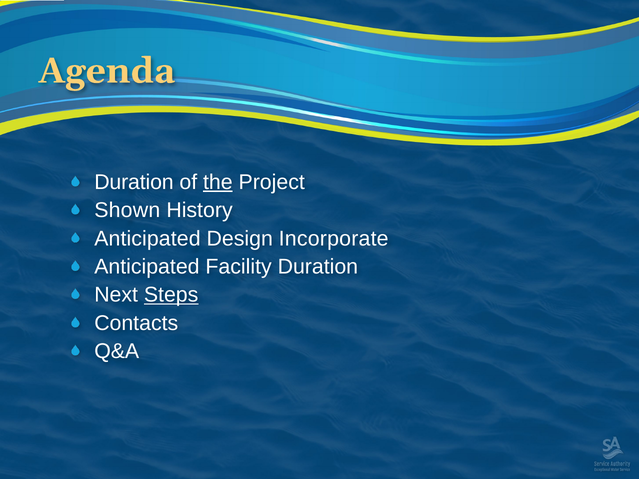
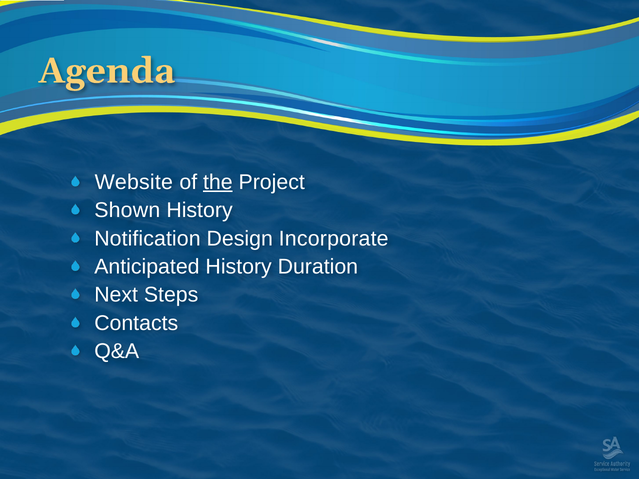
Duration at (134, 182): Duration -> Website
Anticipated at (147, 239): Anticipated -> Notification
Anticipated Facility: Facility -> History
Steps underline: present -> none
